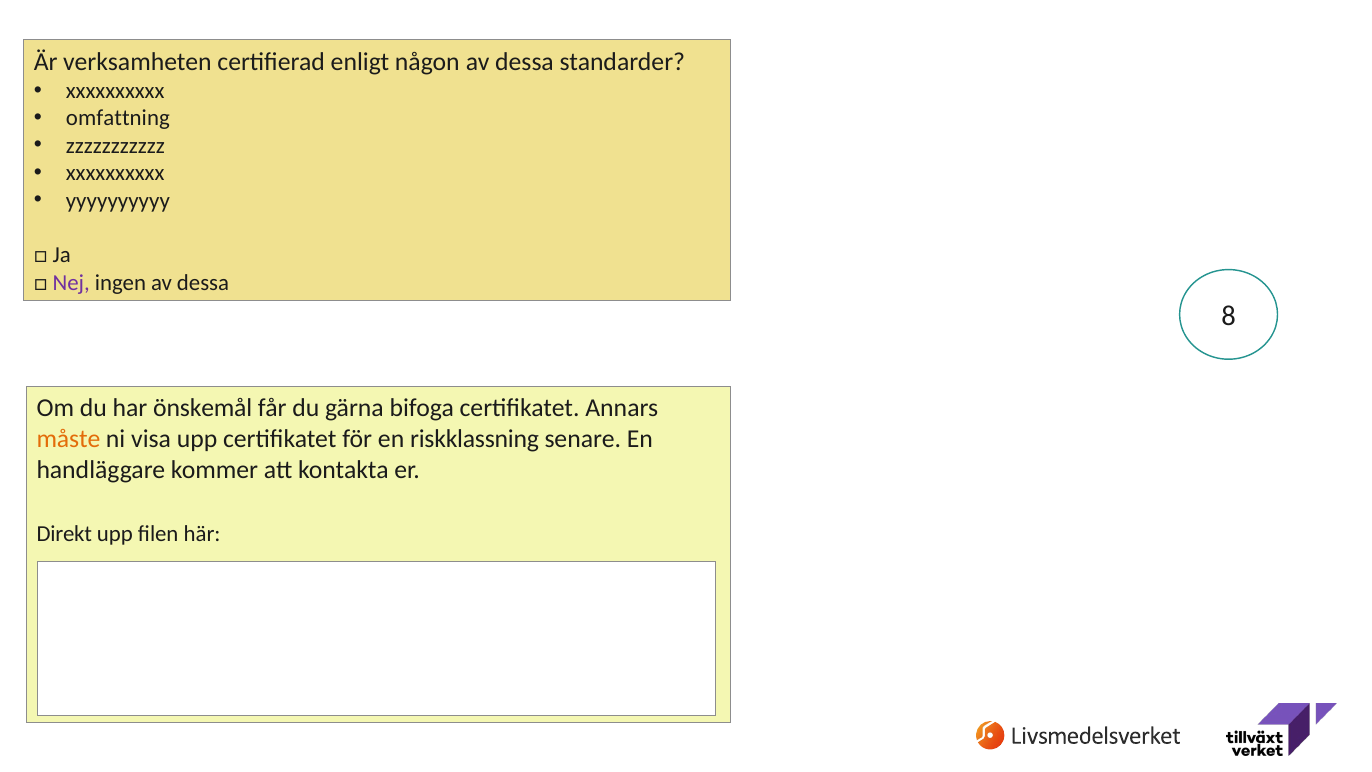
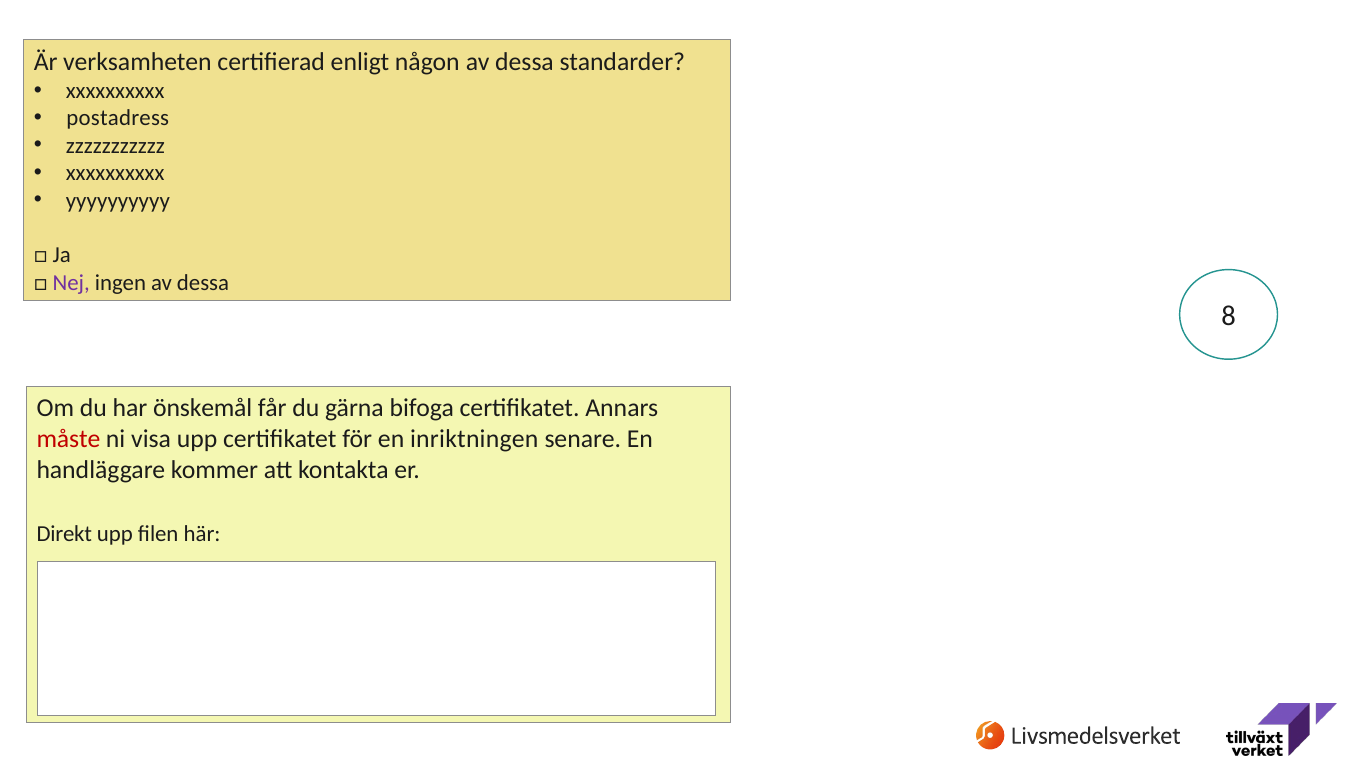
omfattning: omfattning -> postadress
måste colour: orange -> red
riskklassning: riskklassning -> inriktningen
